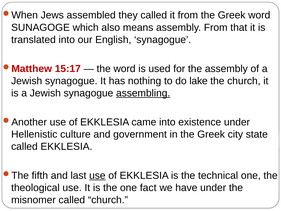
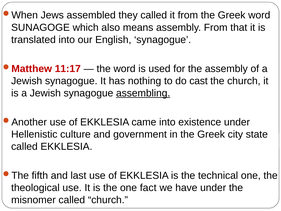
15:17: 15:17 -> 11:17
lake: lake -> cast
use at (97, 175) underline: present -> none
